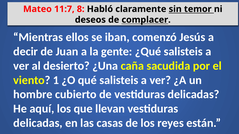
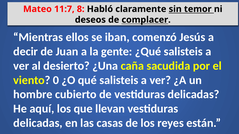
1: 1 -> 0
